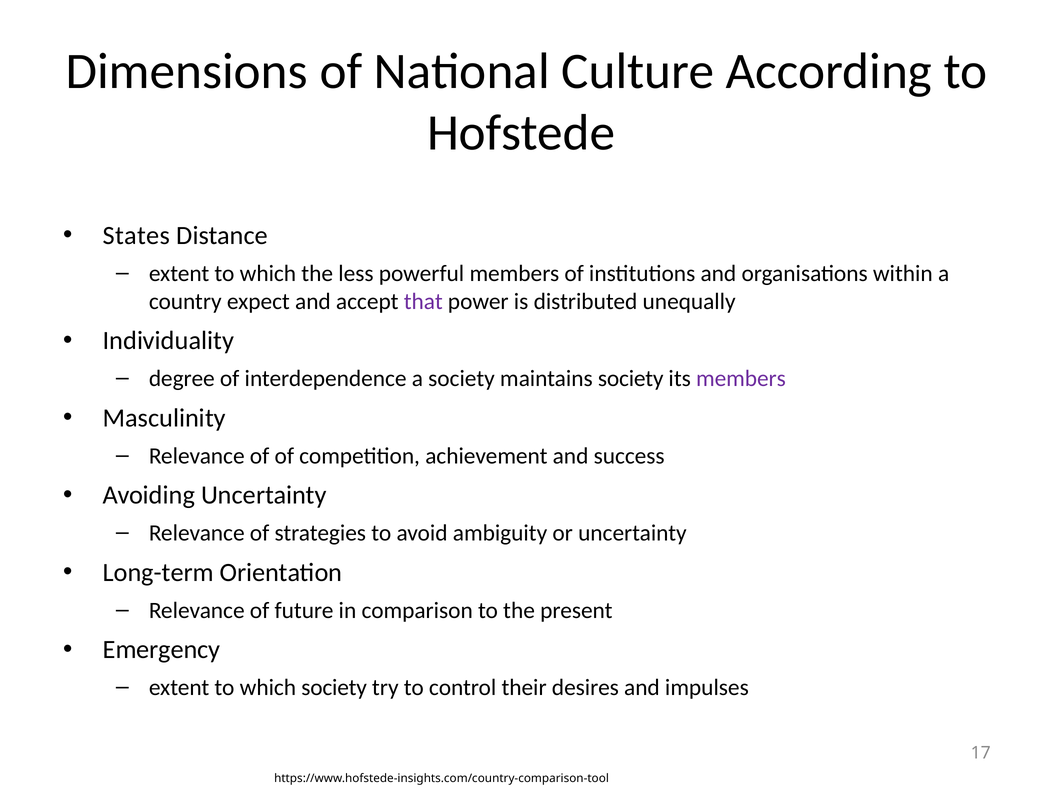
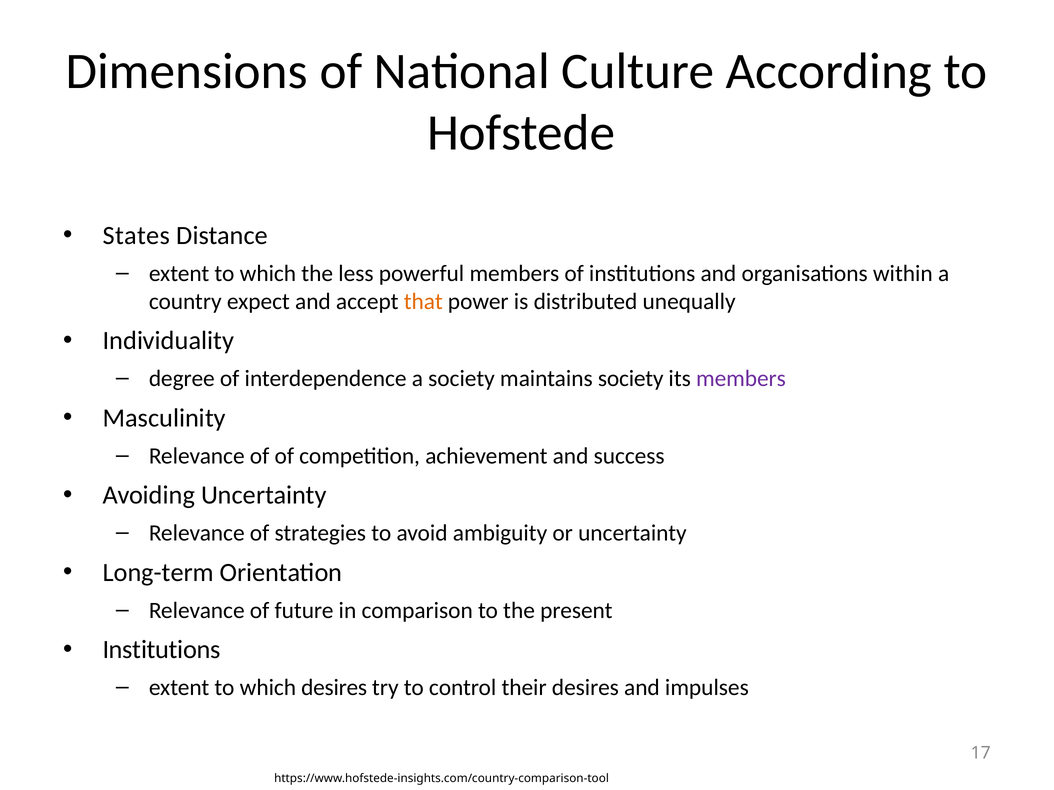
that colour: purple -> orange
Emergency at (162, 650): Emergency -> Institutions
which society: society -> desires
